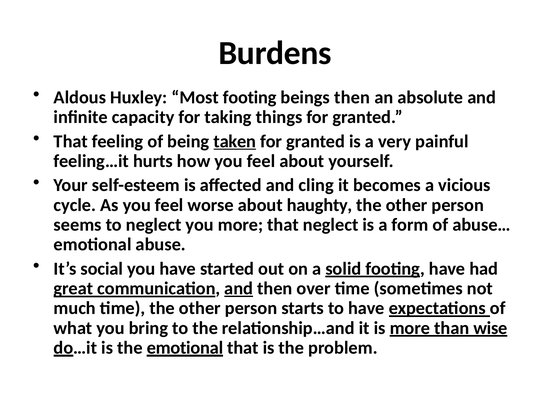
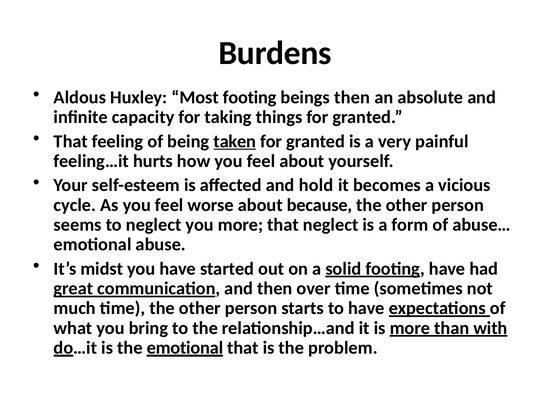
cling: cling -> hold
haughty: haughty -> because
social: social -> midst
and at (239, 289) underline: present -> none
wise: wise -> with
